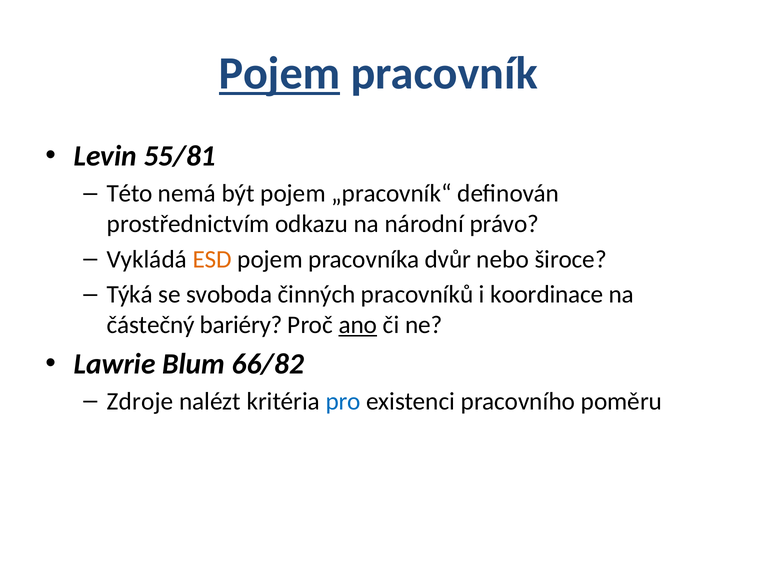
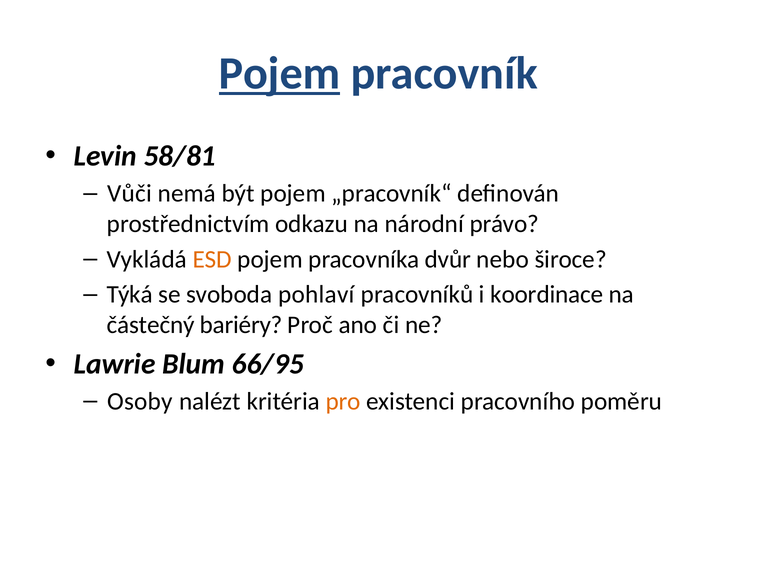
55/81: 55/81 -> 58/81
Této: Této -> Vůči
činných: činných -> pohlaví
ano underline: present -> none
66/82: 66/82 -> 66/95
Zdroje: Zdroje -> Osoby
pro colour: blue -> orange
